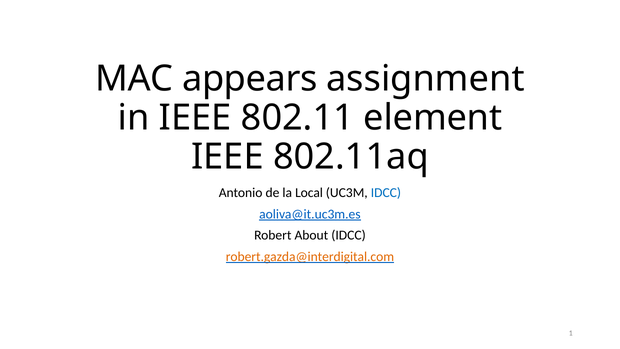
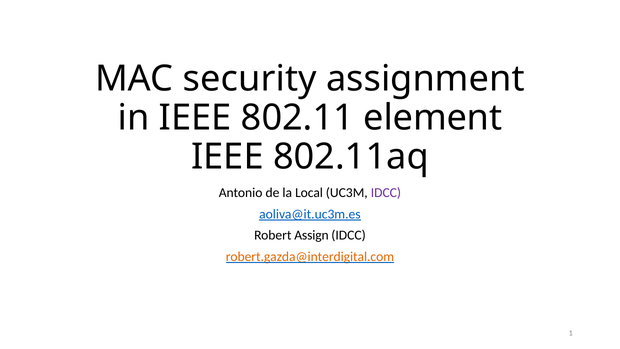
appears: appears -> security
IDCC at (386, 193) colour: blue -> purple
About: About -> Assign
